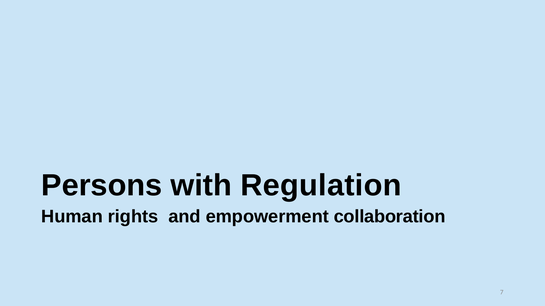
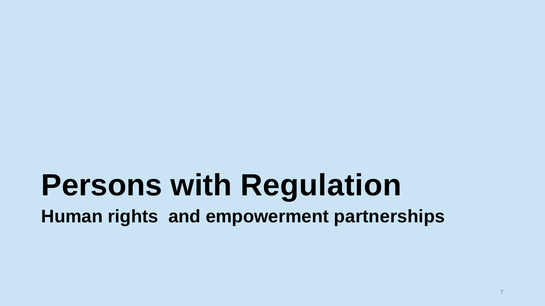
collaboration: collaboration -> partnerships
